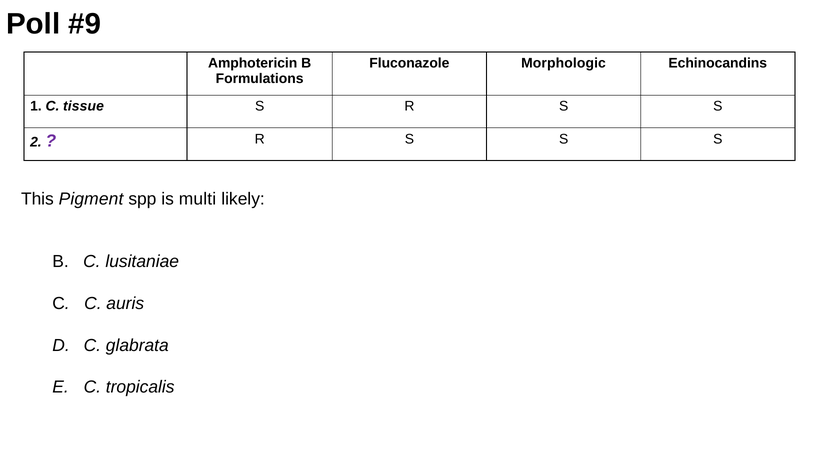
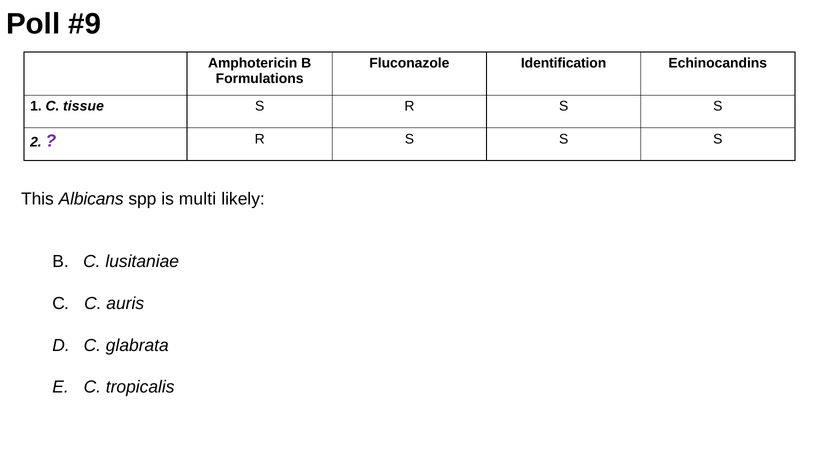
Morphologic: Morphologic -> Identification
Pigment: Pigment -> Albicans
